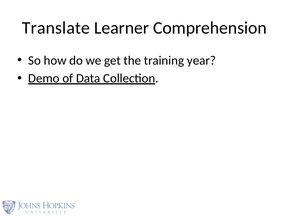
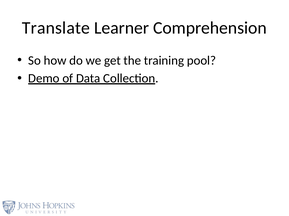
year: year -> pool
